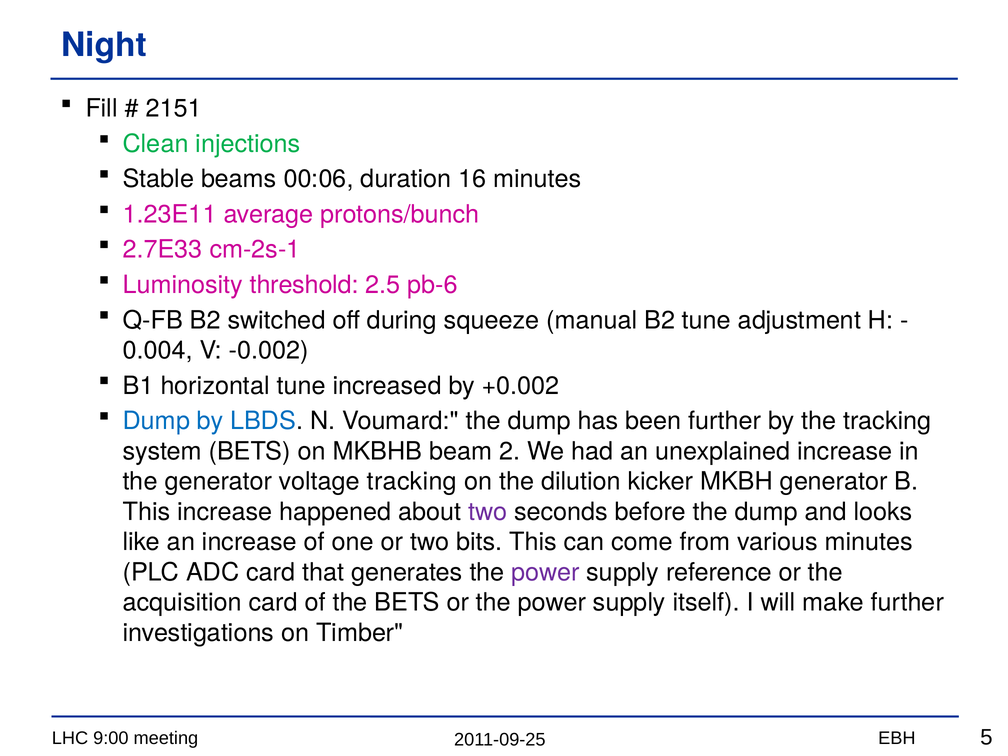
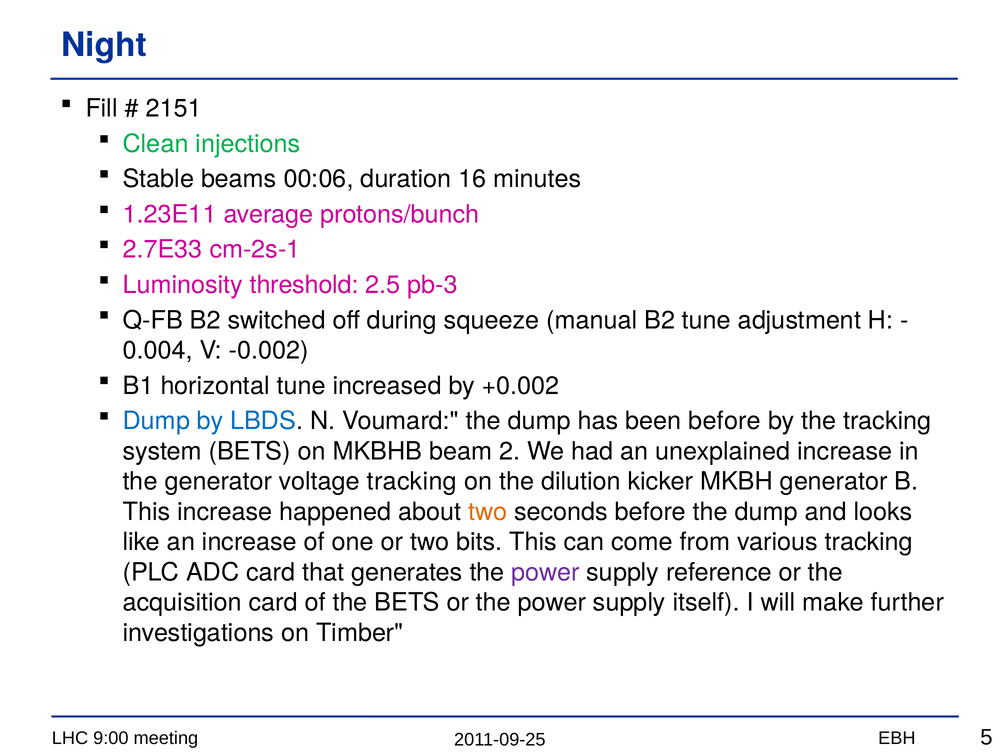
pb-6: pb-6 -> pb-3
been further: further -> before
two at (488, 512) colour: purple -> orange
various minutes: minutes -> tracking
